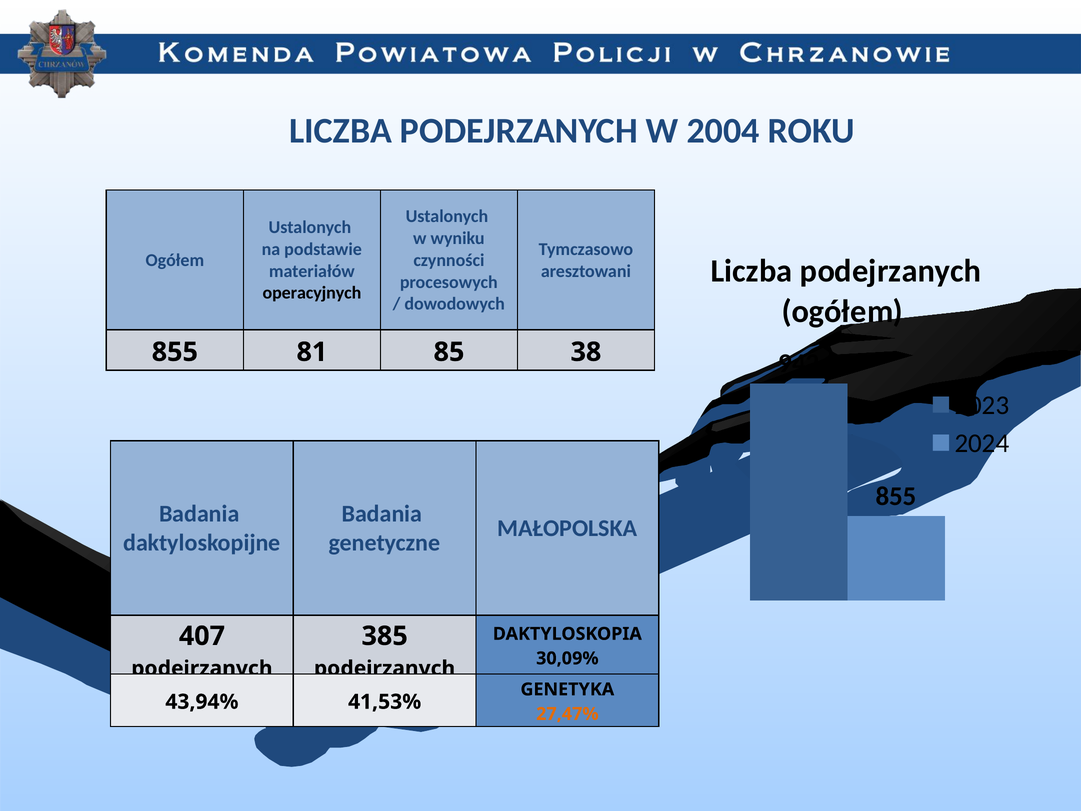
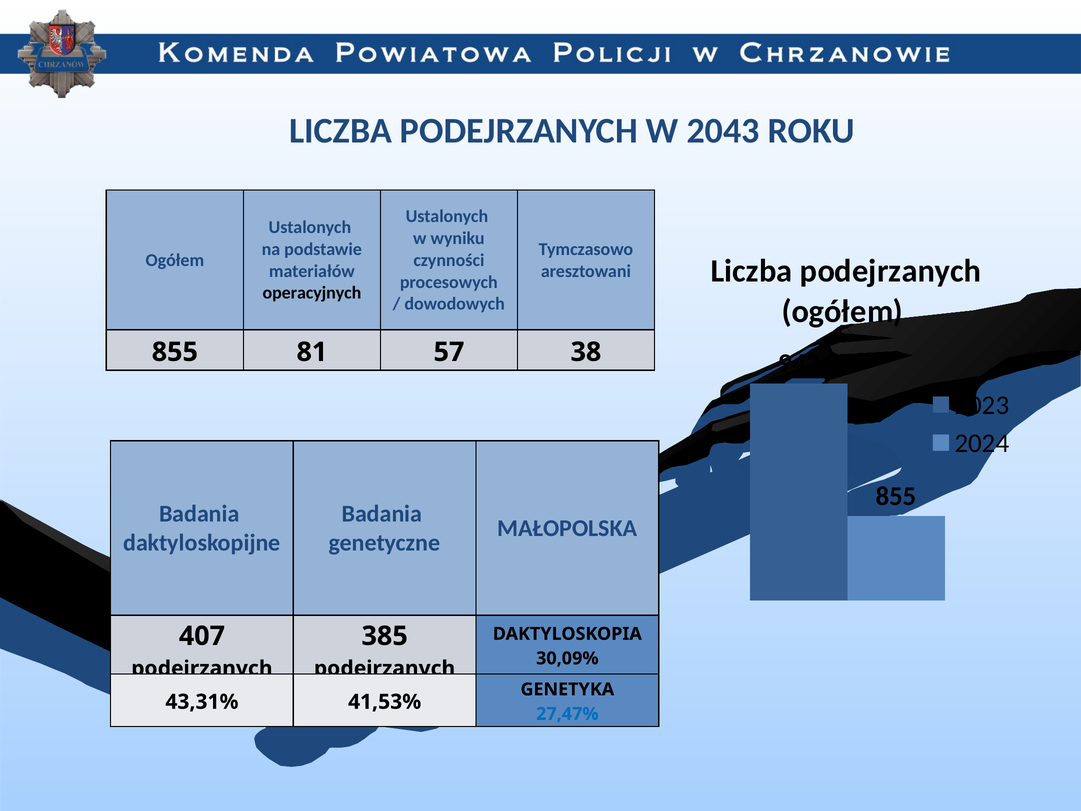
2004: 2004 -> 2043
85: 85 -> 57
43,94%: 43,94% -> 43,31%
27,47% colour: orange -> blue
